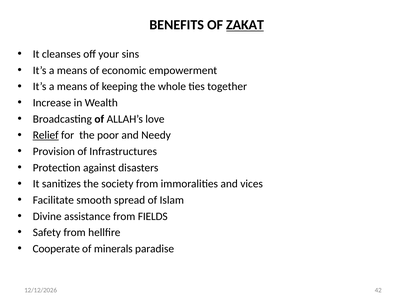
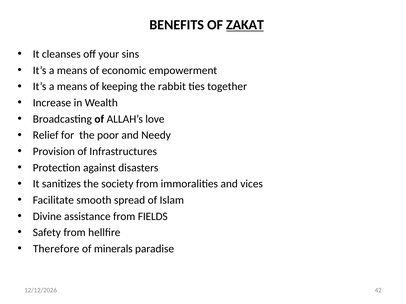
whole: whole -> rabbit
Relief underline: present -> none
Cooperate: Cooperate -> Therefore
